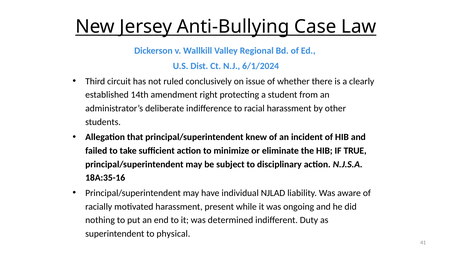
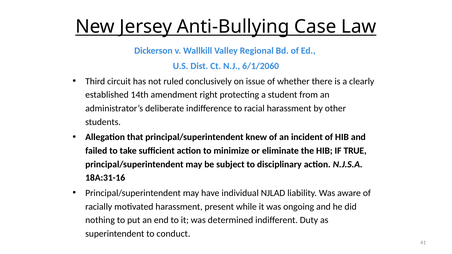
6/1/2024: 6/1/2024 -> 6/1/2060
18A:35-16: 18A:35-16 -> 18A:31-16
physical: physical -> conduct
